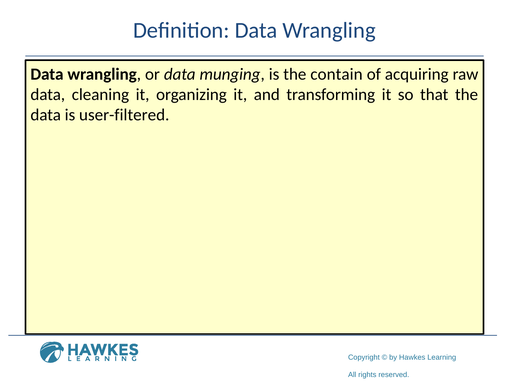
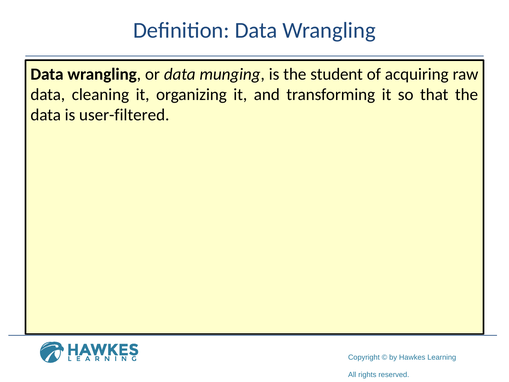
contain: contain -> student
